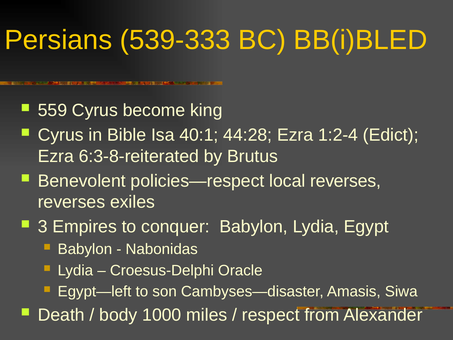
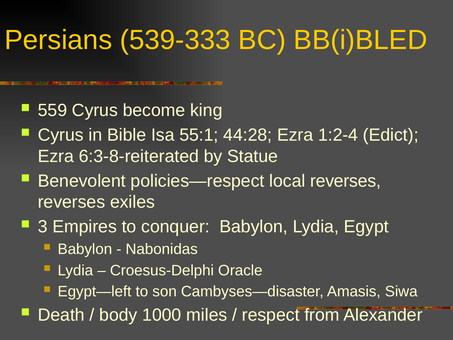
40:1: 40:1 -> 55:1
Brutus: Brutus -> Statue
